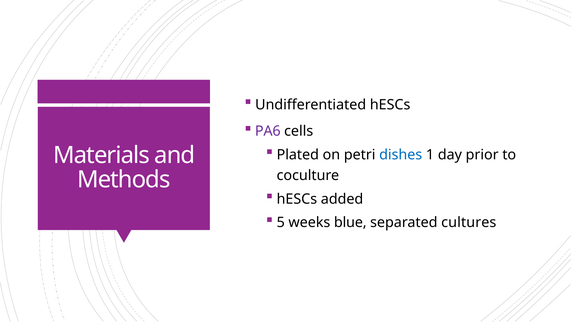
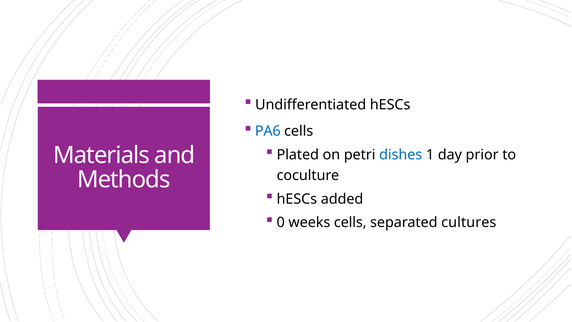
PA6 colour: purple -> blue
5: 5 -> 0
weeks blue: blue -> cells
